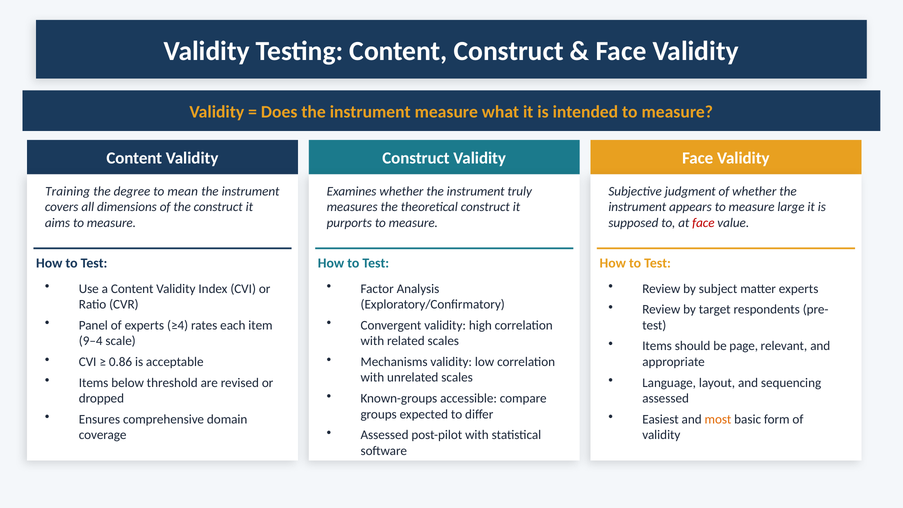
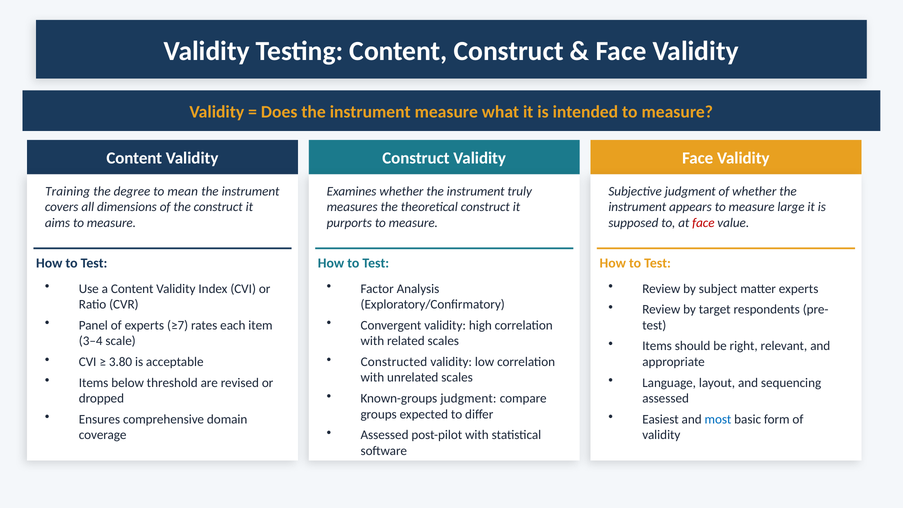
≥4: ≥4 -> ≥7
9–4: 9–4 -> 3–4
page: page -> right
0.86: 0.86 -> 3.80
Mechanisms: Mechanisms -> Constructed
Known-groups accessible: accessible -> judgment
most colour: orange -> blue
